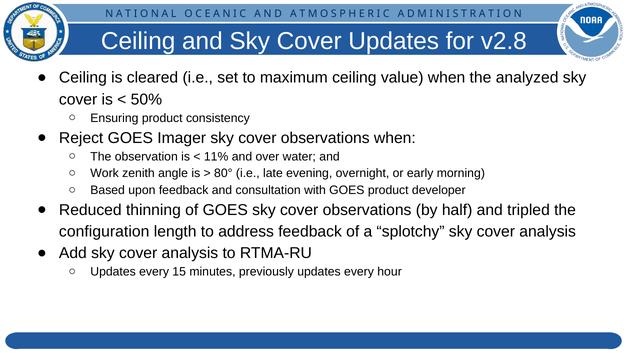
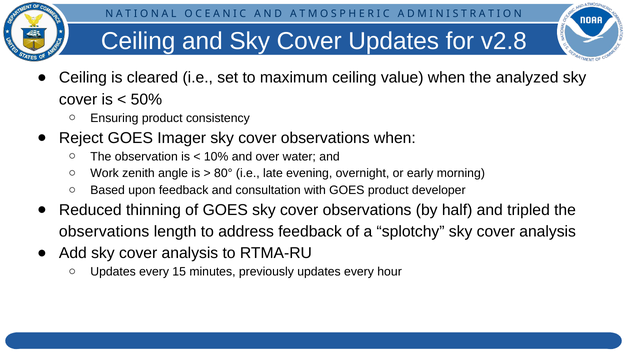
11%: 11% -> 10%
configuration at (104, 231): configuration -> observations
